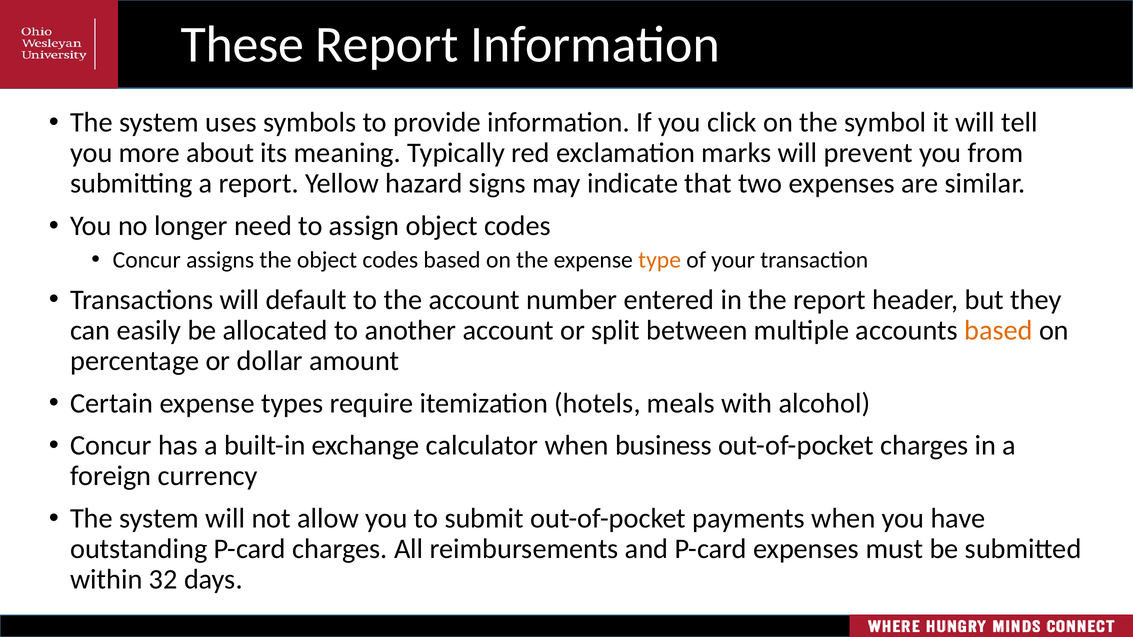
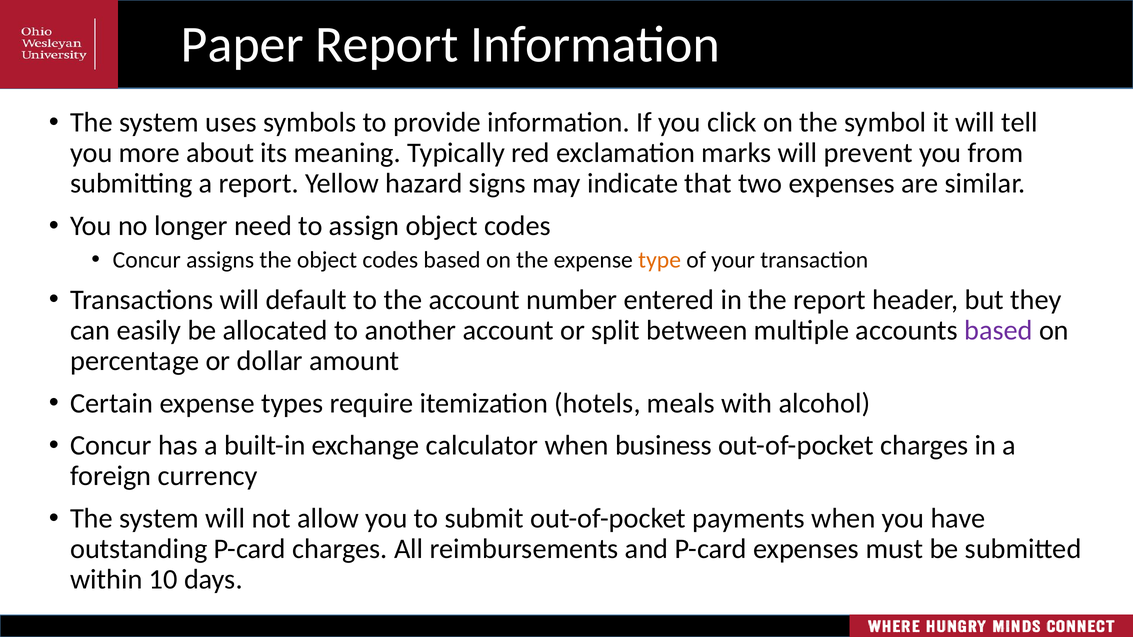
These: These -> Paper
based at (998, 330) colour: orange -> purple
32: 32 -> 10
